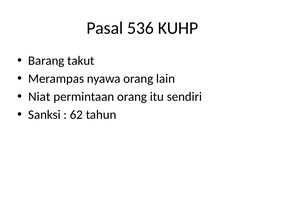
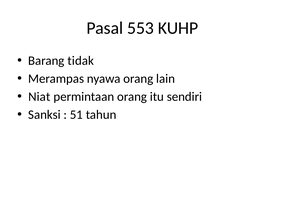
536: 536 -> 553
takut: takut -> tidak
62: 62 -> 51
